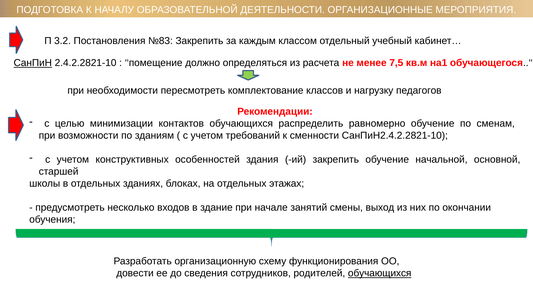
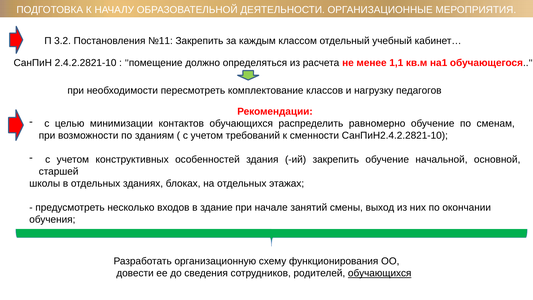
№83: №83 -> №11
СанПиН underline: present -> none
7,5: 7,5 -> 1,1
